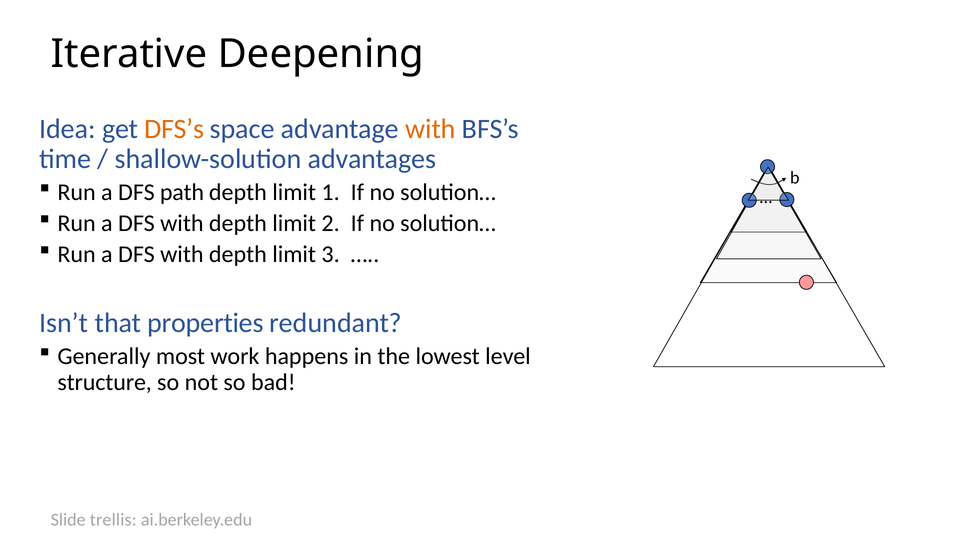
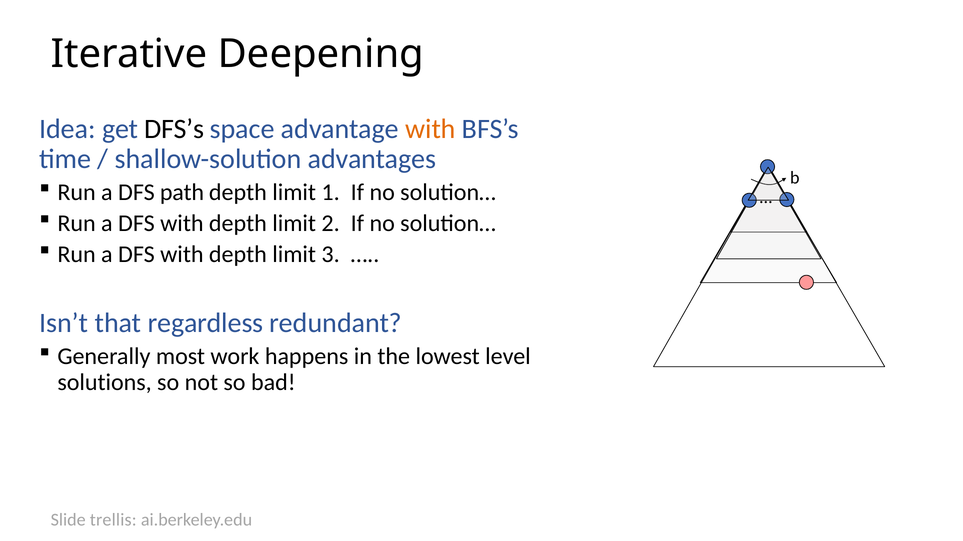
DFS’s colour: orange -> black
properties: properties -> regardless
structure: structure -> solutions
